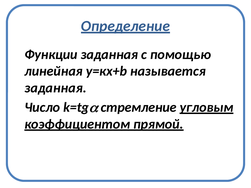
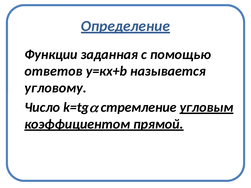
линейная: линейная -> ответов
заданная at (56, 88): заданная -> угловому
